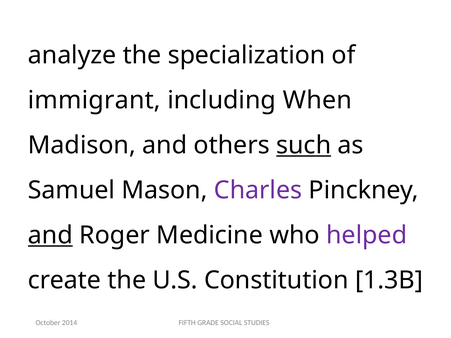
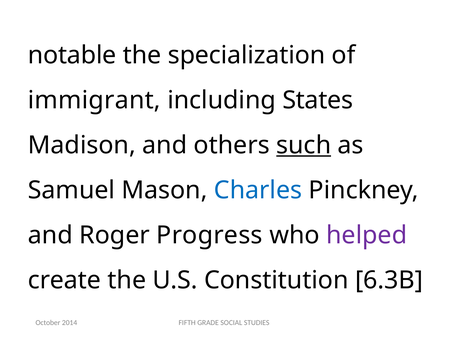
analyze: analyze -> notable
When: When -> States
Charles colour: purple -> blue
and at (50, 235) underline: present -> none
Medicine: Medicine -> Progress
1.3B: 1.3B -> 6.3B
